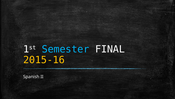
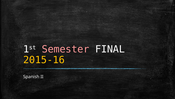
Semester colour: light blue -> pink
